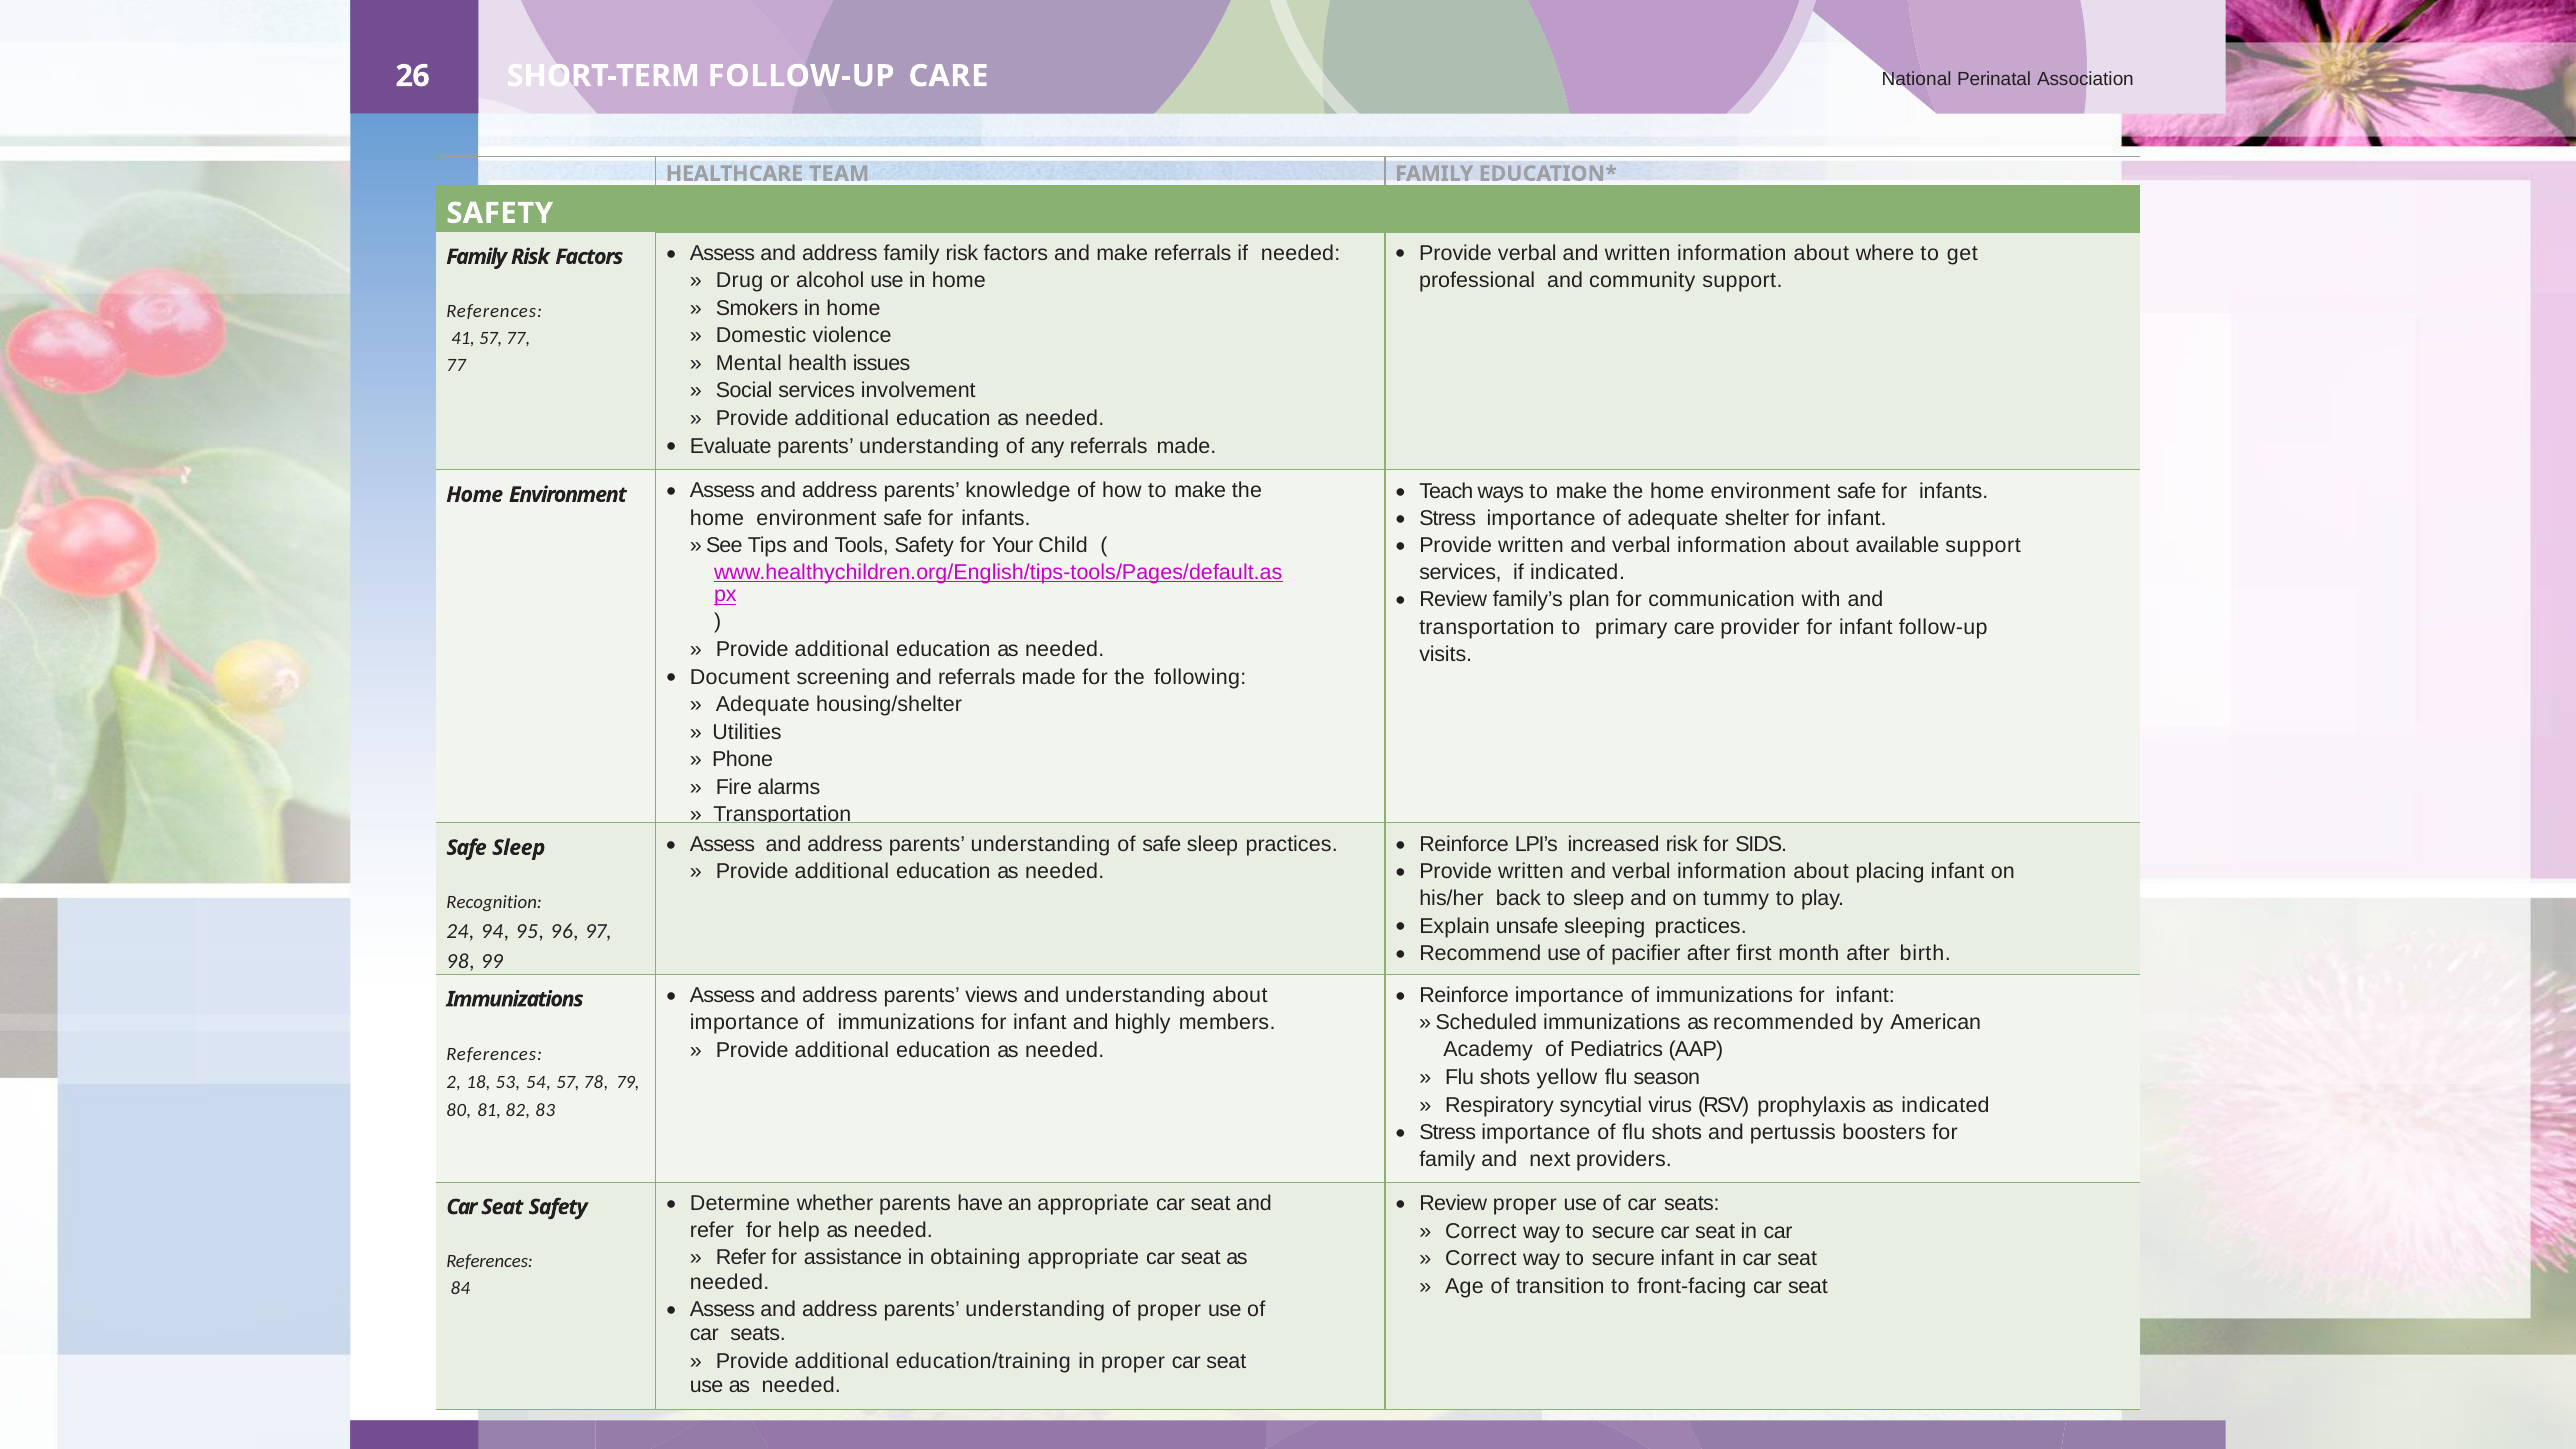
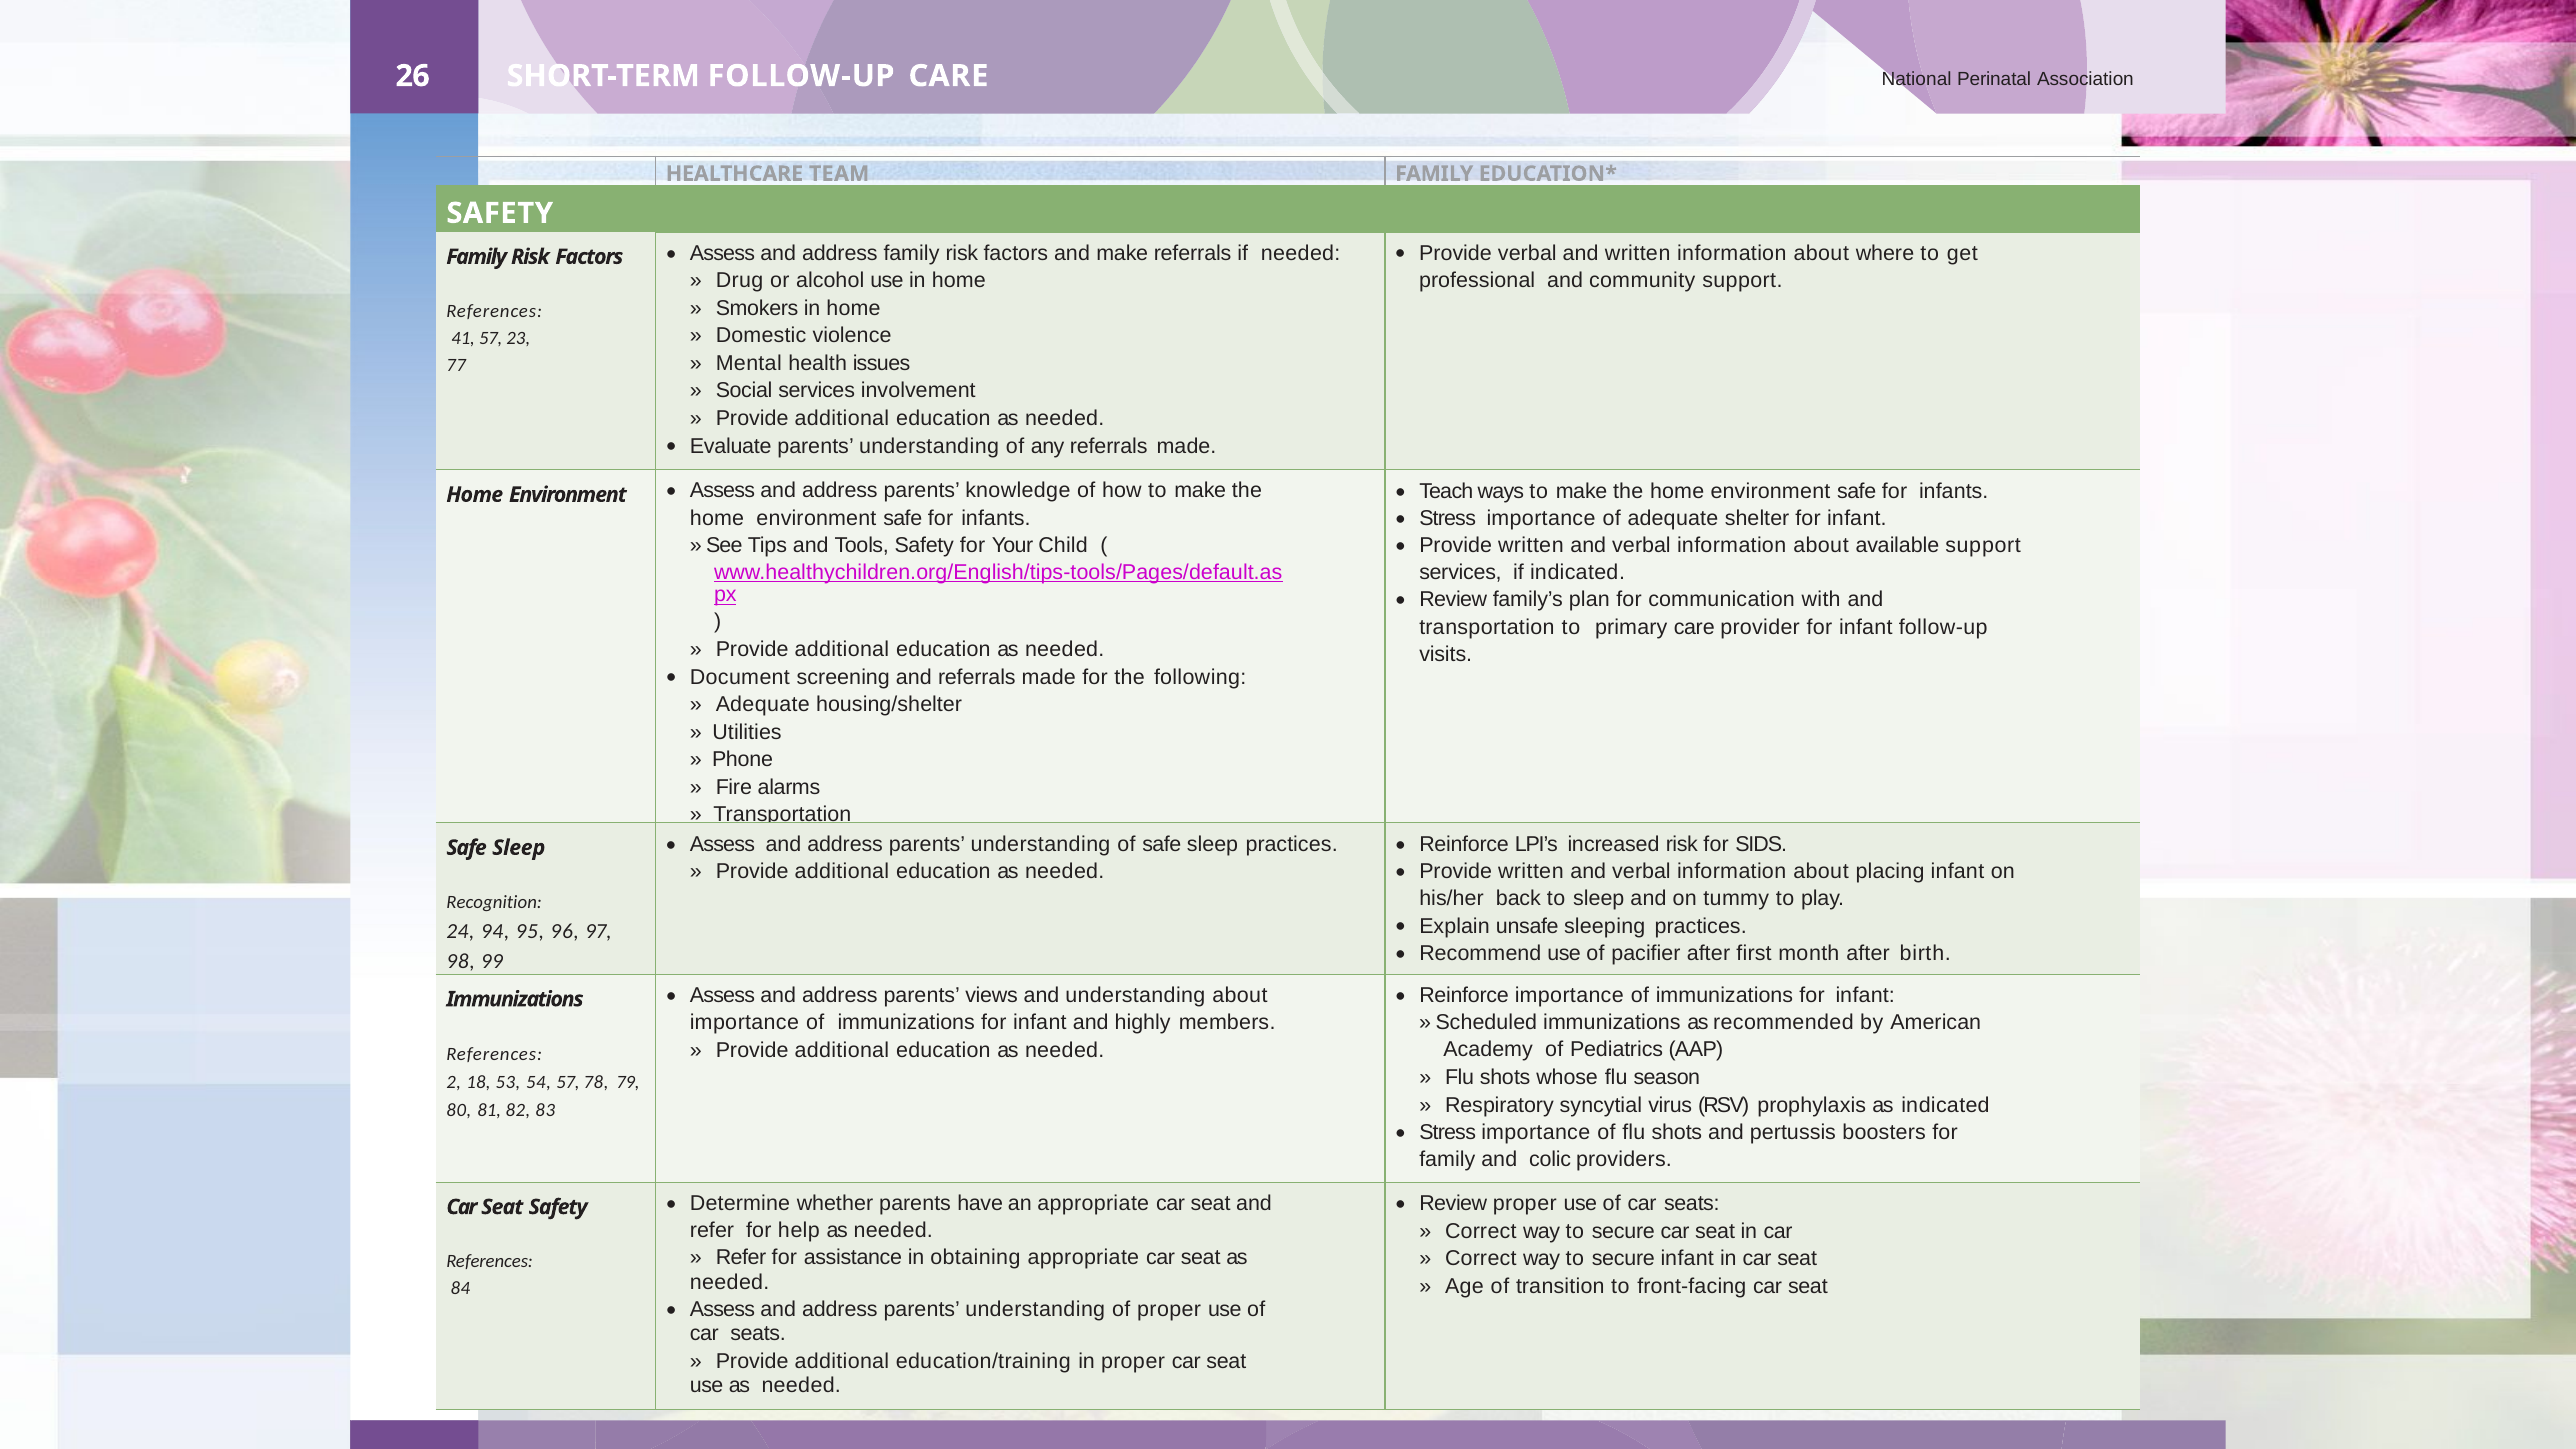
57 77: 77 -> 23
yellow: yellow -> whose
next: next -> colic
